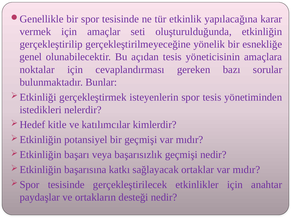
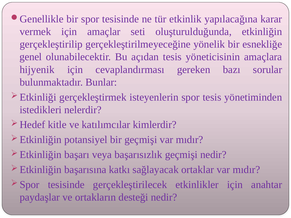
noktalar: noktalar -> hijyenik
